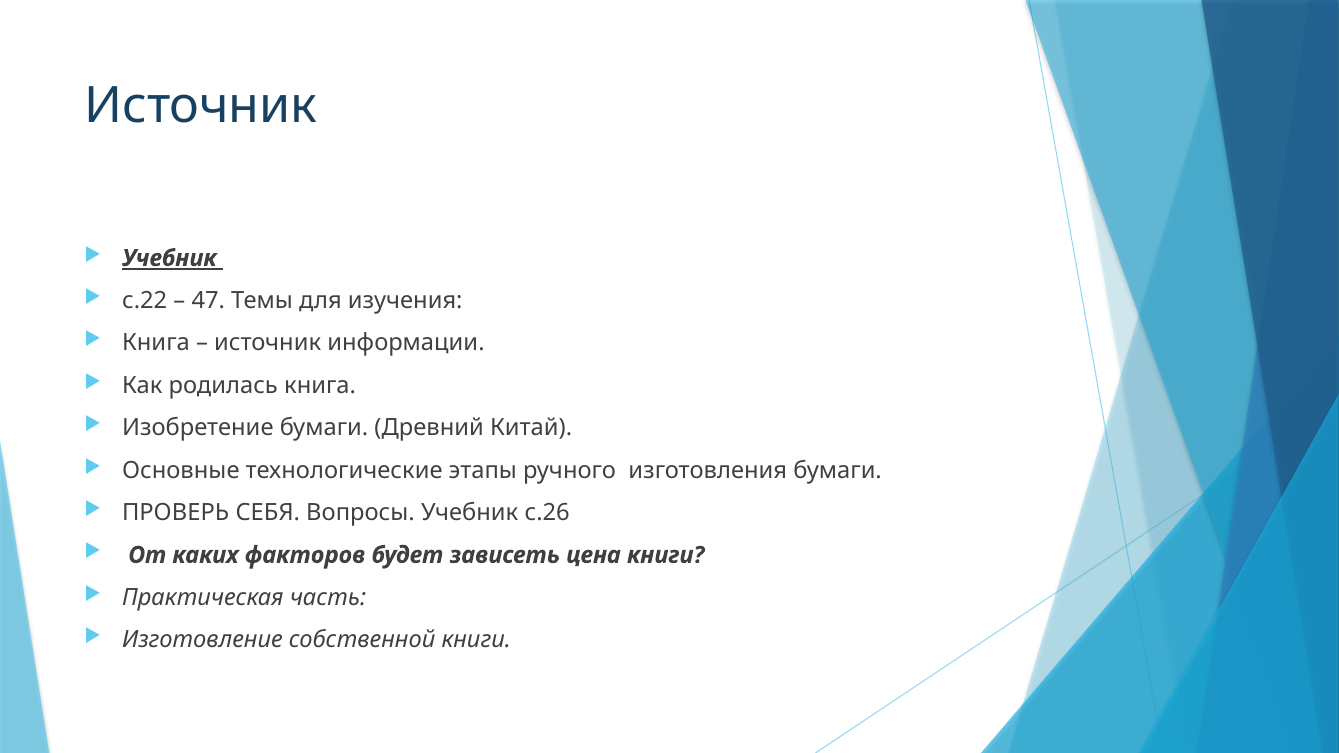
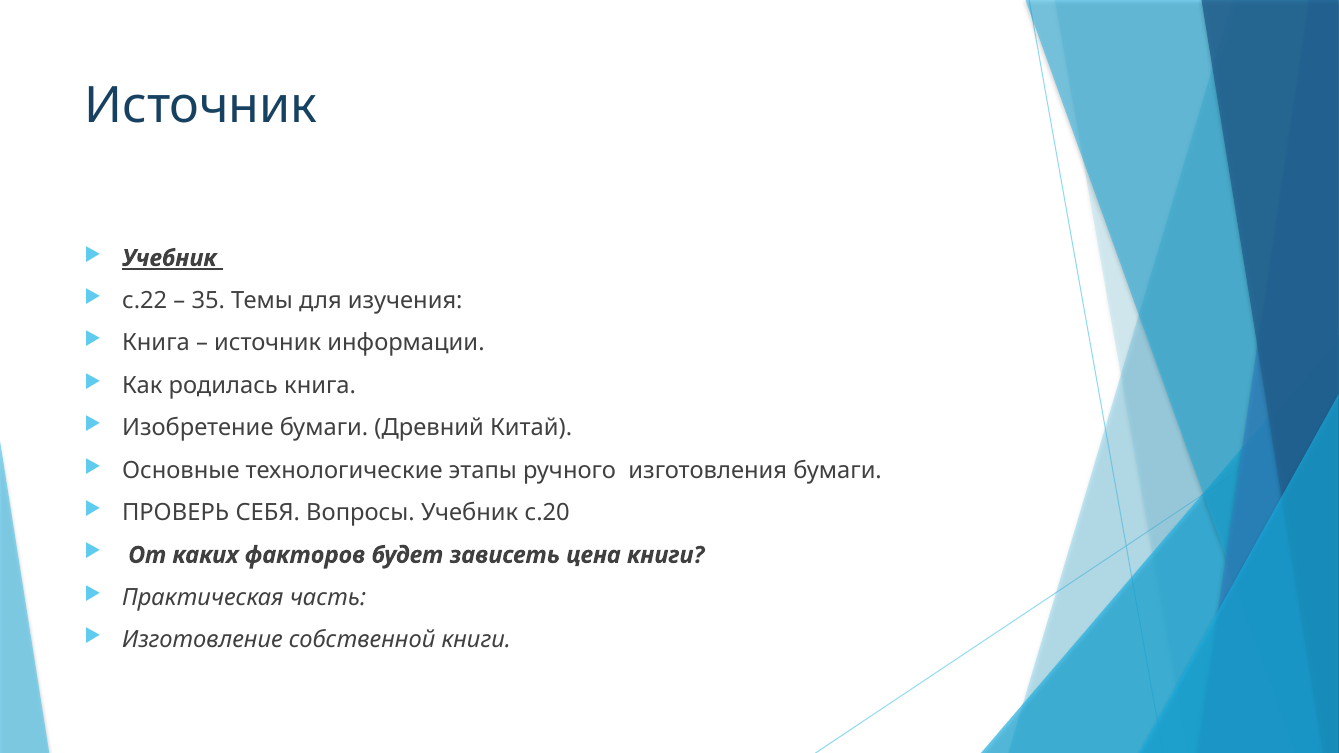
47: 47 -> 35
с.26: с.26 -> с.20
